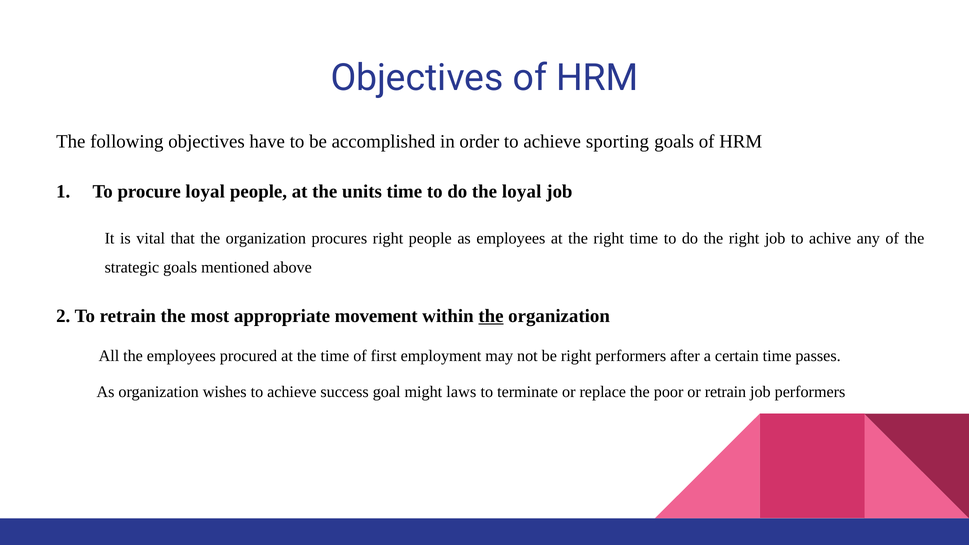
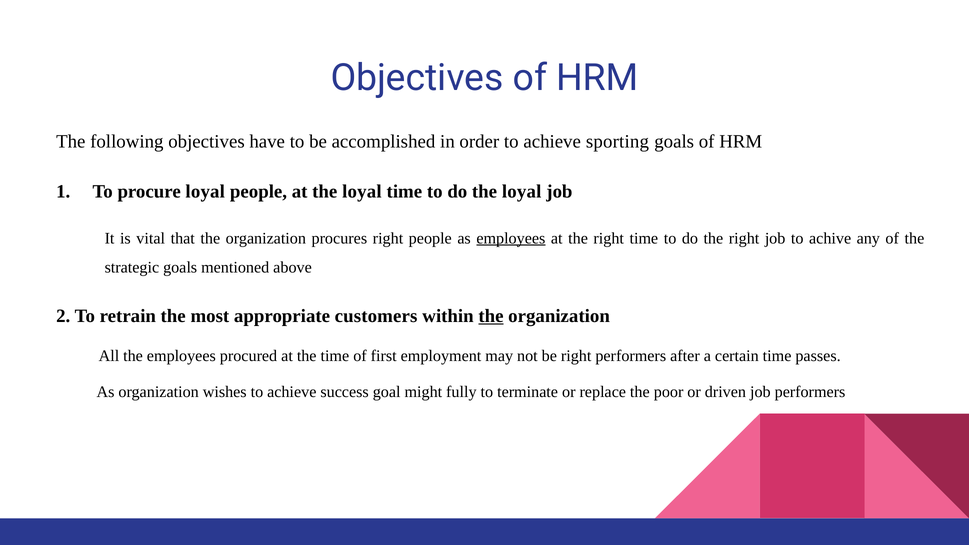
at the units: units -> loyal
employees at (511, 238) underline: none -> present
movement: movement -> customers
laws: laws -> fully
or retrain: retrain -> driven
